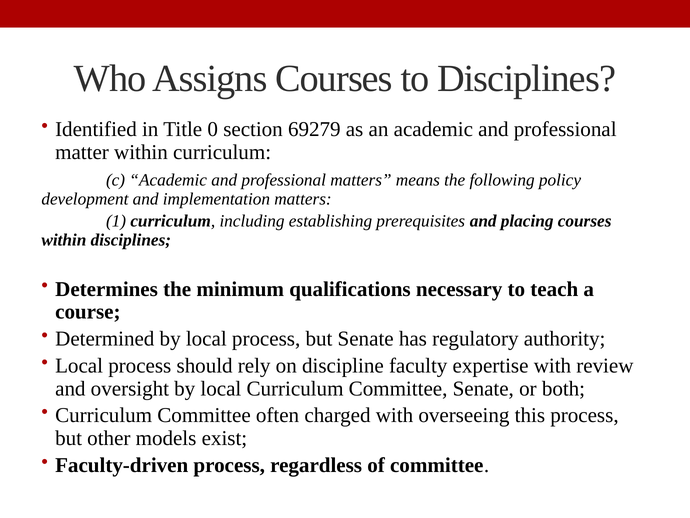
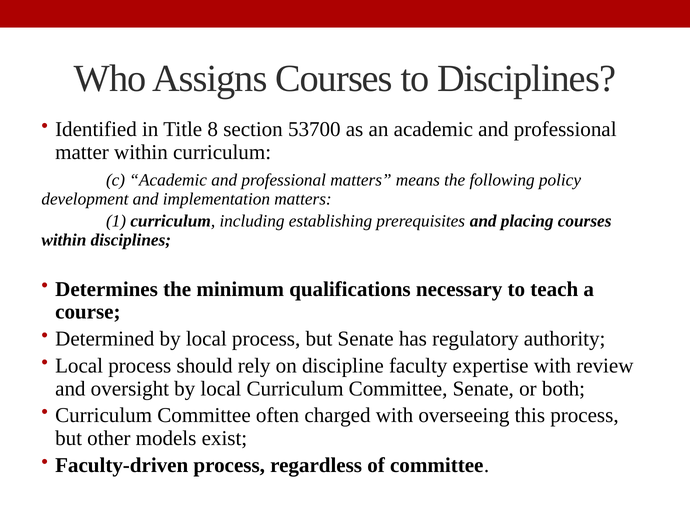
0: 0 -> 8
69279: 69279 -> 53700
